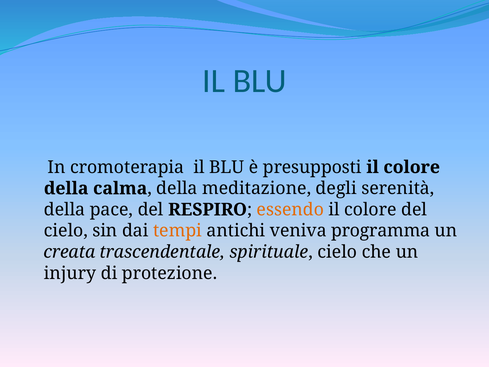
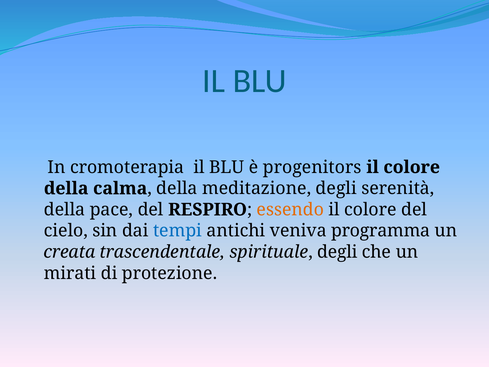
presupposti: presupposti -> progenitors
tempi colour: orange -> blue
spirituale cielo: cielo -> degli
injury: injury -> mirati
